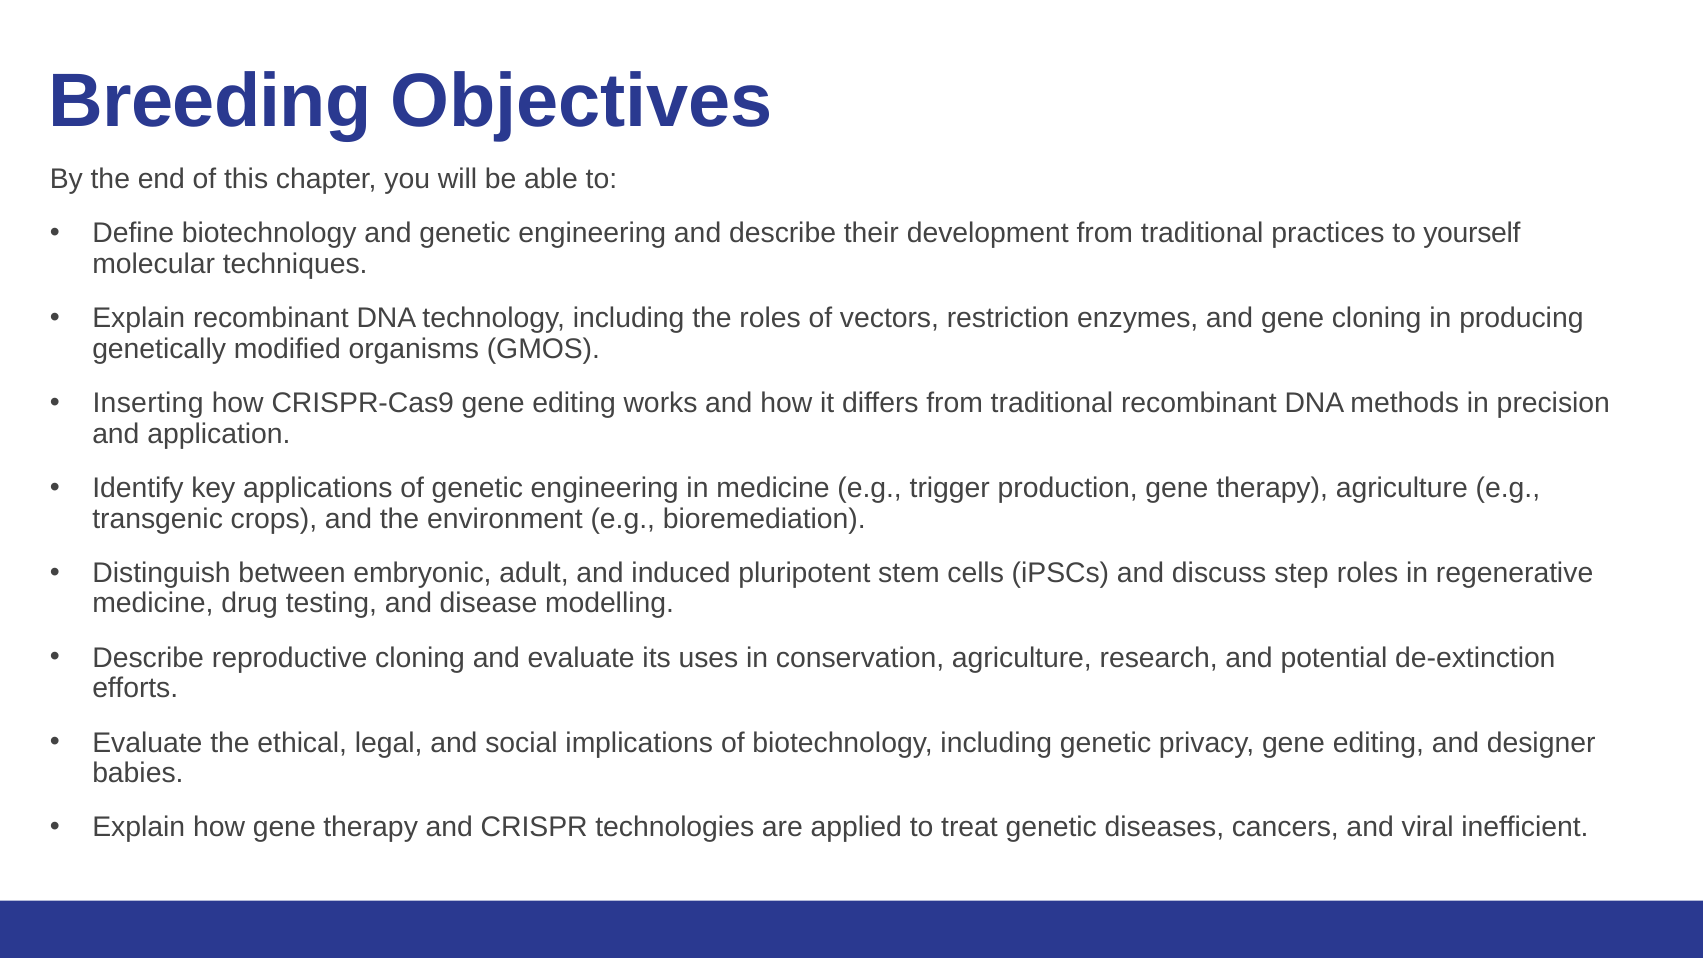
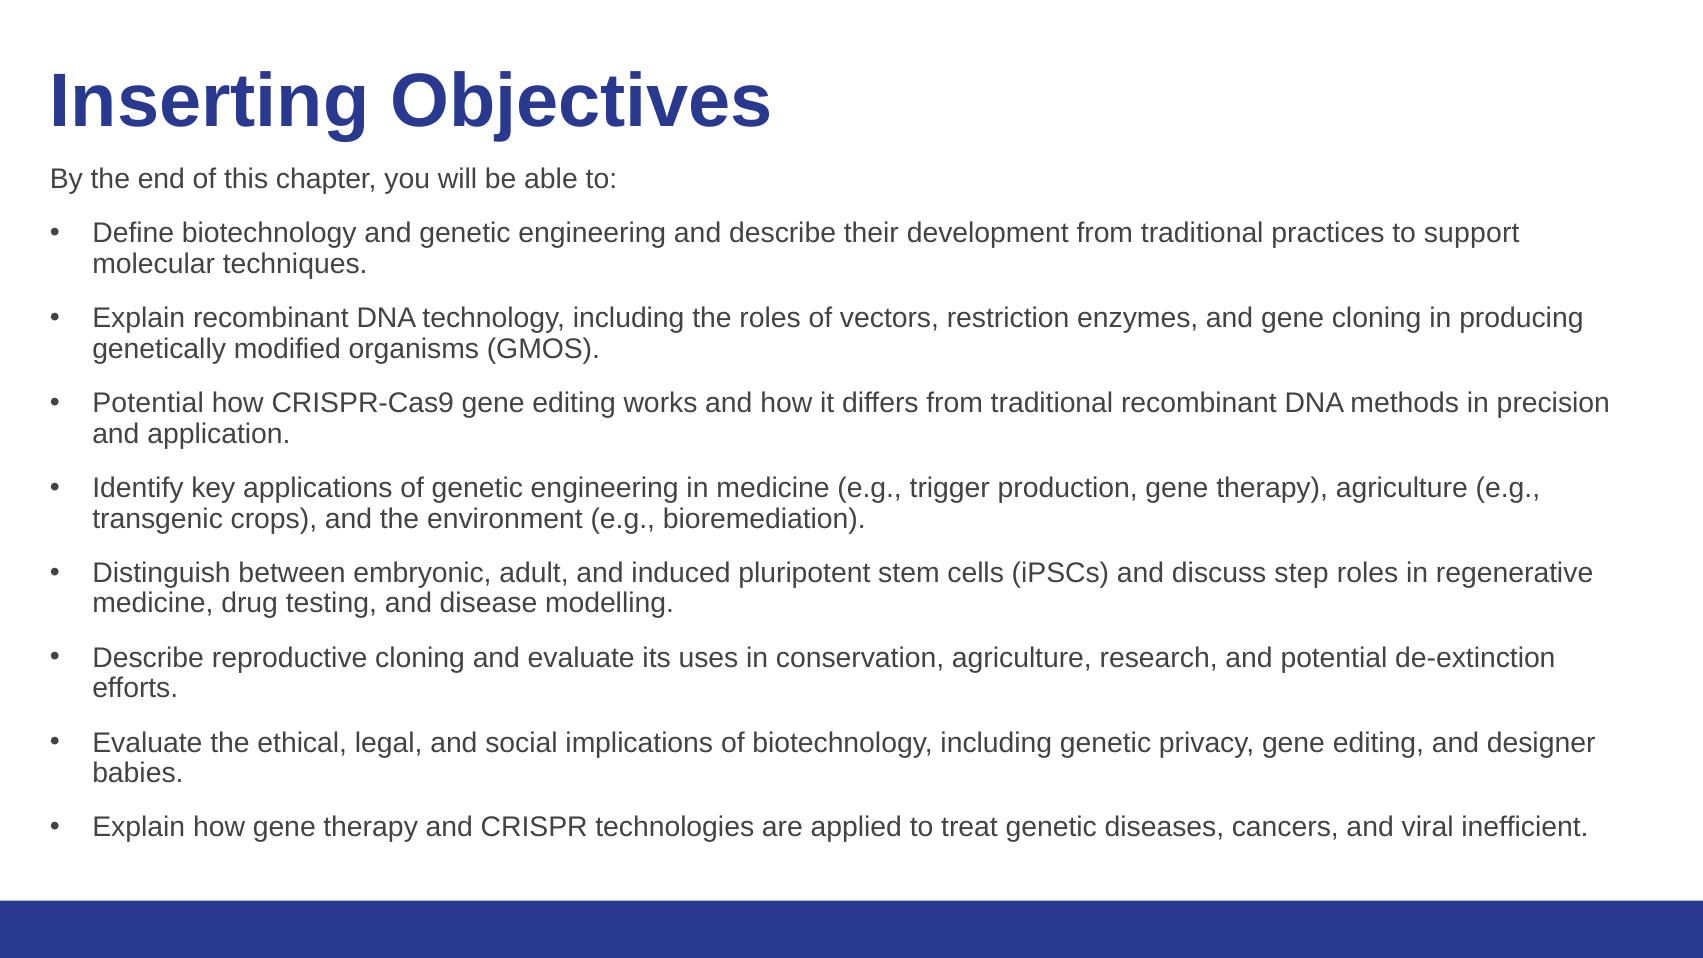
Breeding: Breeding -> Inserting
yourself: yourself -> support
Inserting at (148, 403): Inserting -> Potential
